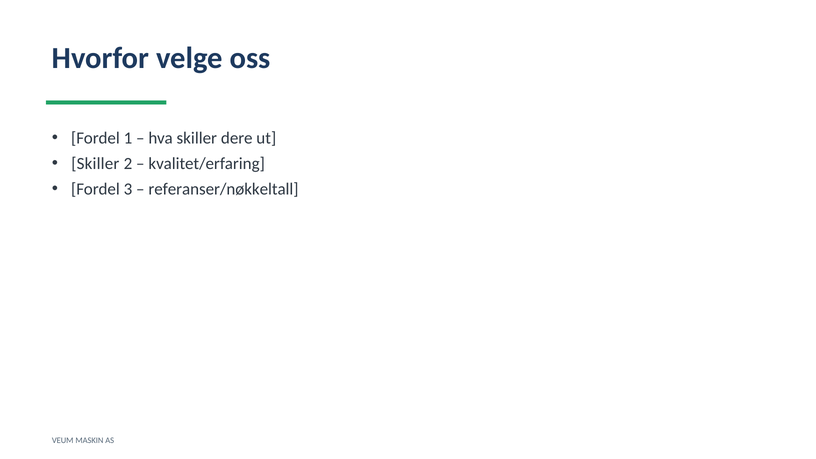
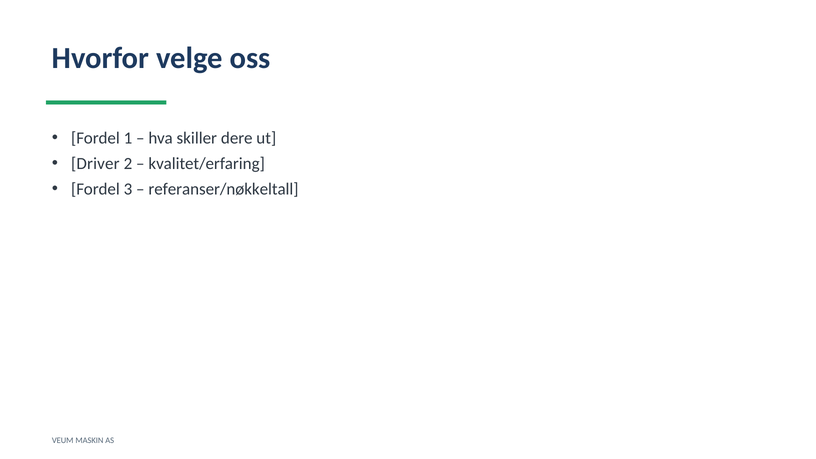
Skiller at (95, 164): Skiller -> Driver
